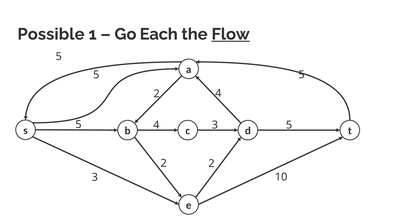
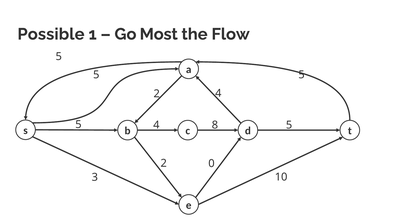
Each: Each -> Most
Flow underline: present -> none
4 3: 3 -> 8
2 2: 2 -> 0
